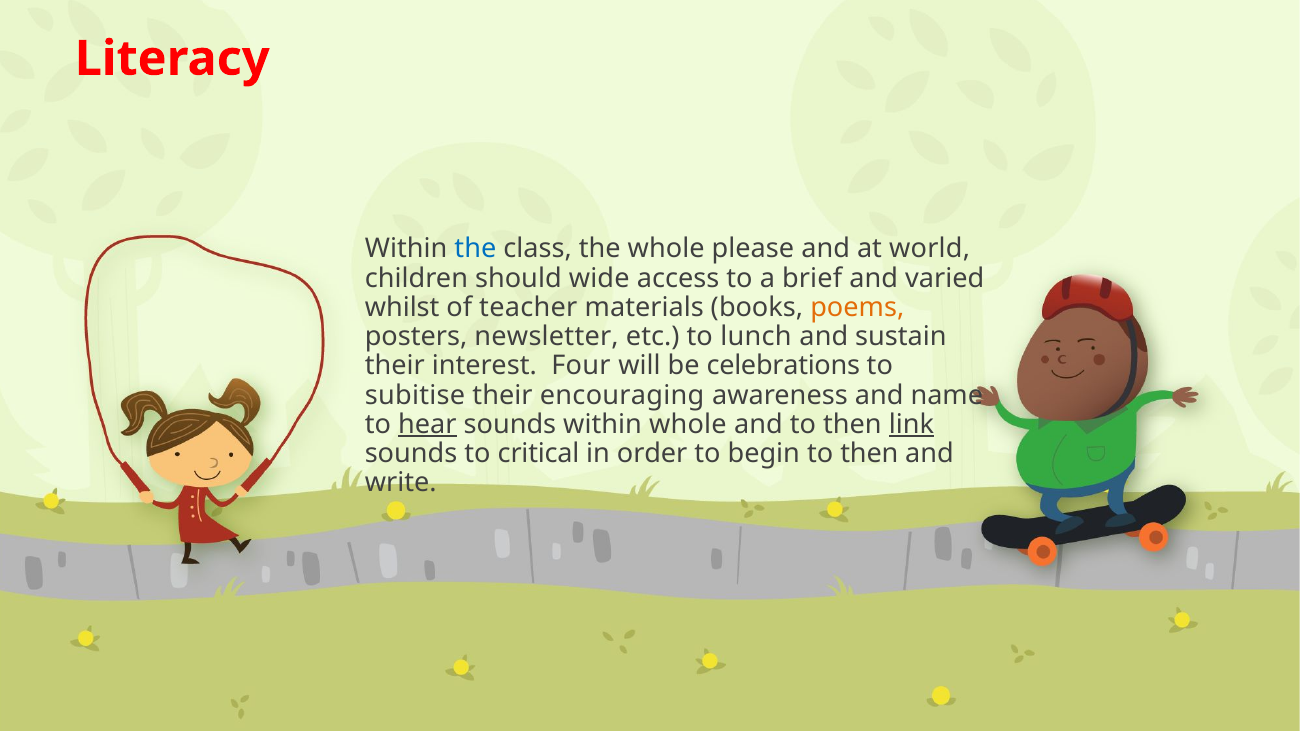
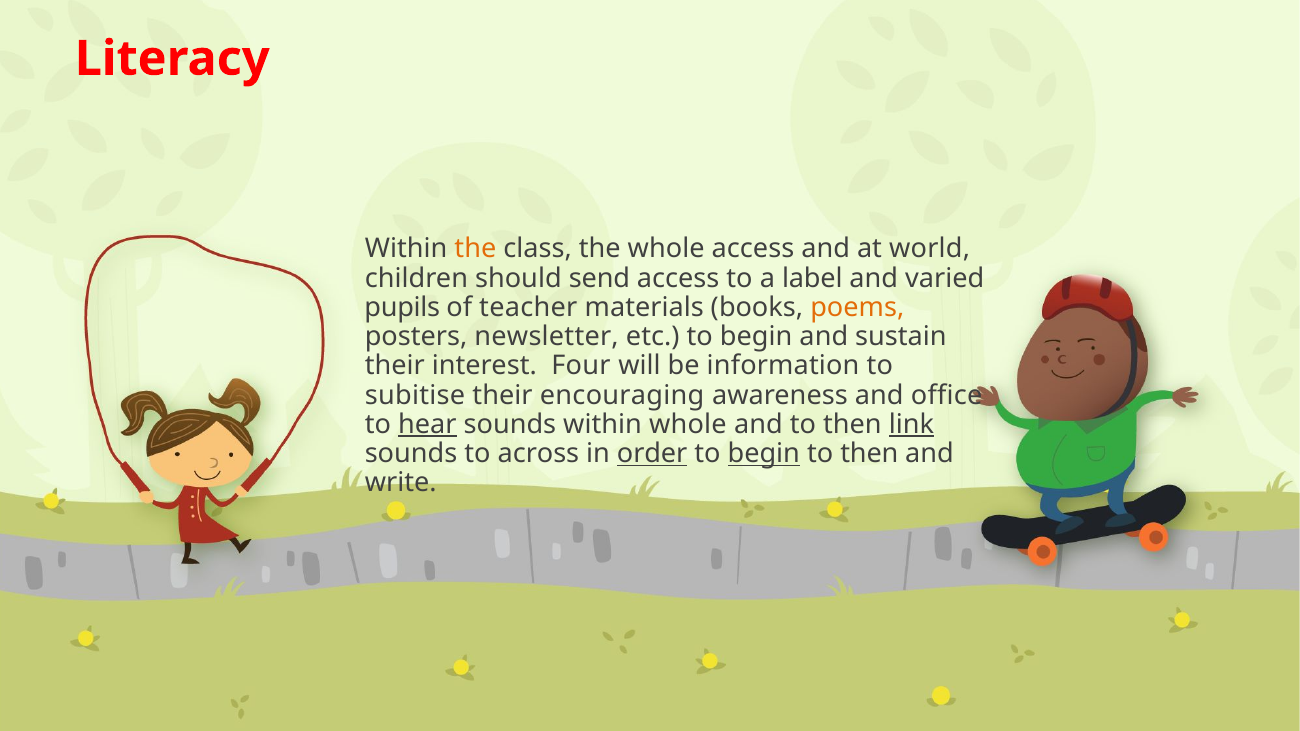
the at (475, 249) colour: blue -> orange
whole please: please -> access
wide: wide -> send
brief: brief -> label
whilst: whilst -> pupils
etc to lunch: lunch -> begin
celebrations: celebrations -> information
name: name -> office
critical: critical -> across
order underline: none -> present
begin at (764, 454) underline: none -> present
